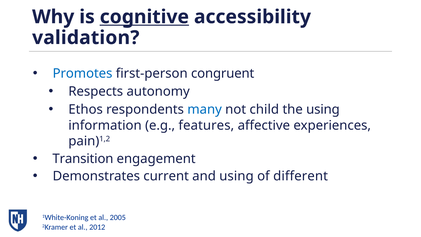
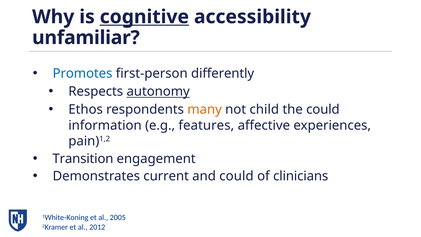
validation: validation -> unfamiliar
congruent: congruent -> differently
autonomy underline: none -> present
many colour: blue -> orange
the using: using -> could
and using: using -> could
different: different -> clinicians
